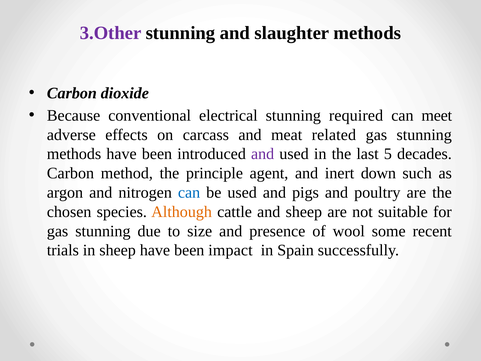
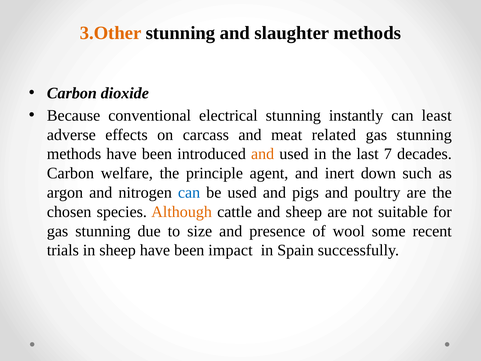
3.Other colour: purple -> orange
required: required -> instantly
meet: meet -> least
and at (263, 154) colour: purple -> orange
5: 5 -> 7
method: method -> welfare
